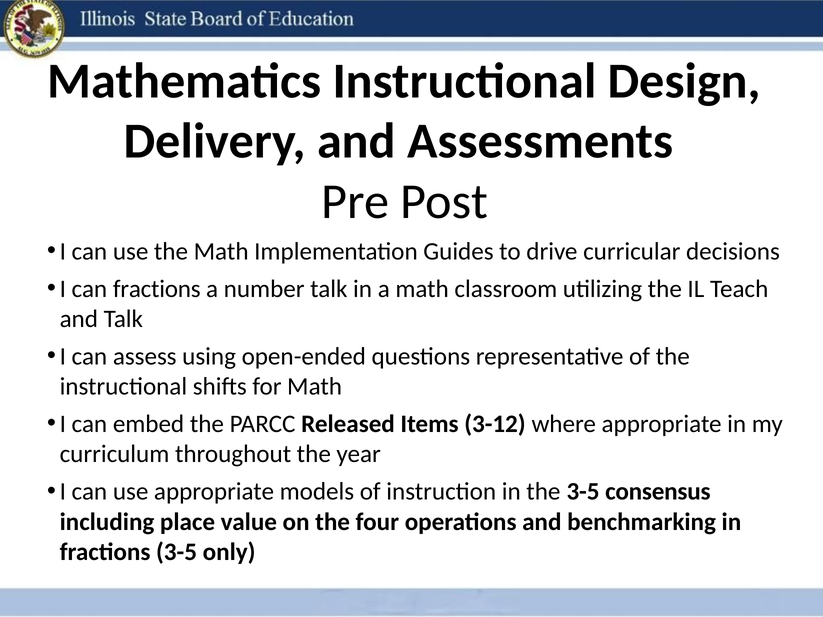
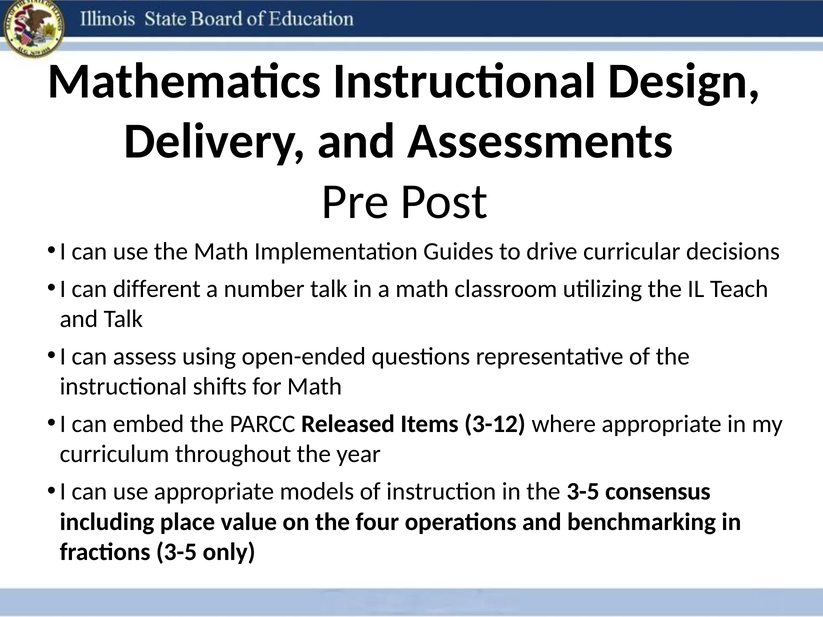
can fractions: fractions -> different
